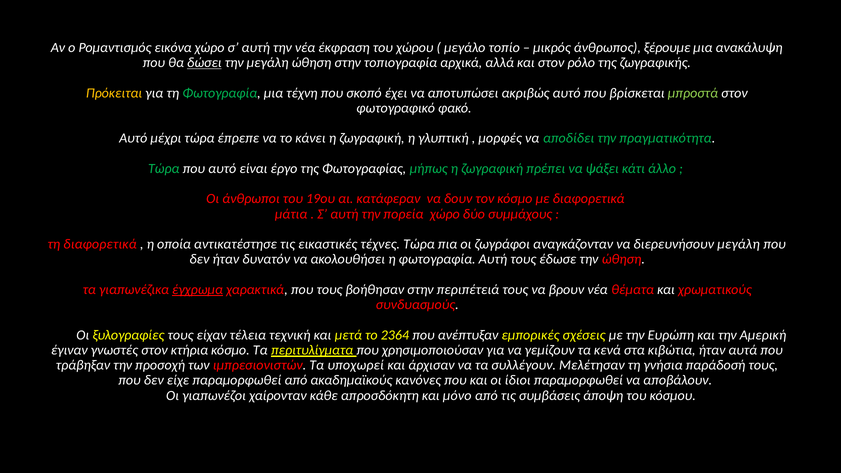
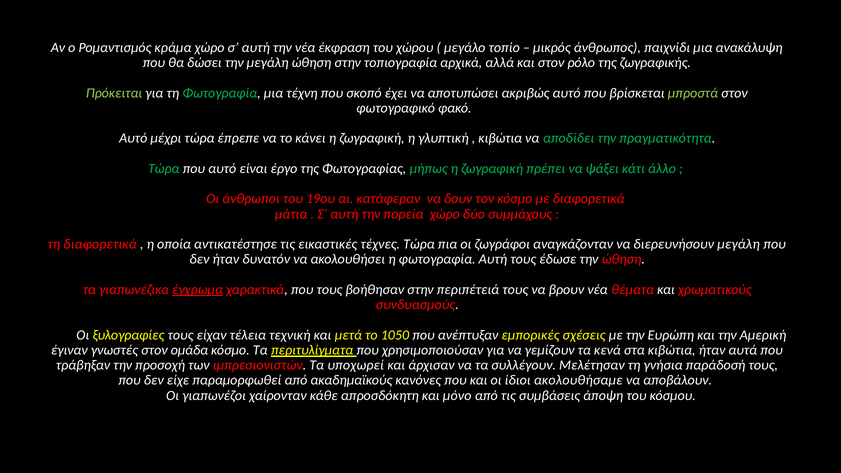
εικόνα: εικόνα -> κράμα
ξέρουμε: ξέρουμε -> παιχνίδι
δώσει underline: present -> none
Πρόκειται colour: yellow -> light green
μορφές at (500, 138): μορφές -> κιβώτια
2364: 2364 -> 1050
κτήρια: κτήρια -> ομάδα
ίδιοι παραμορφωθεί: παραμορφωθεί -> ακολουθήσαμε
